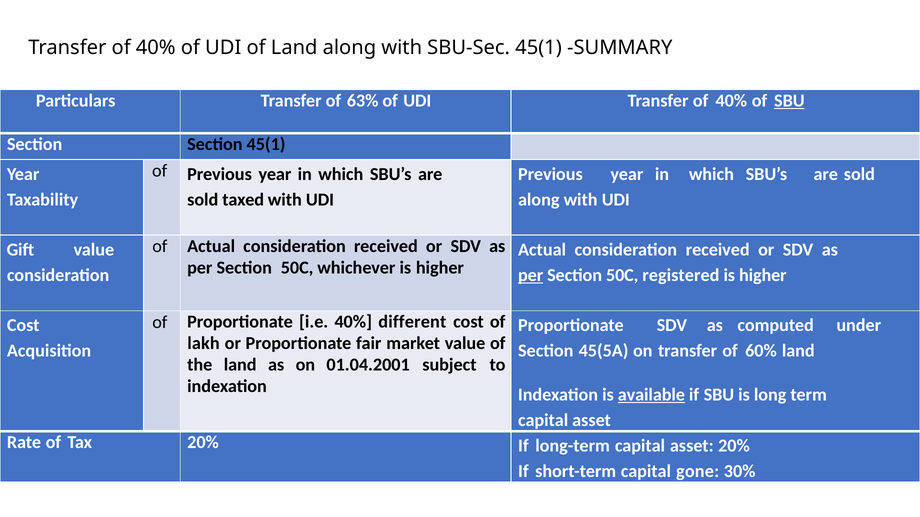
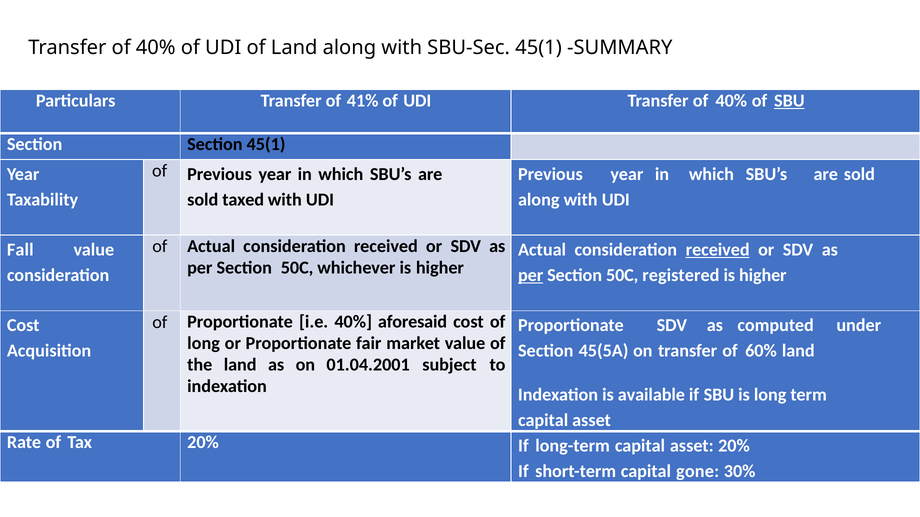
63%: 63% -> 41%
Gift: Gift -> Fall
received at (718, 250) underline: none -> present
different: different -> aforesaid
lakh at (203, 344): lakh -> long
available underline: present -> none
